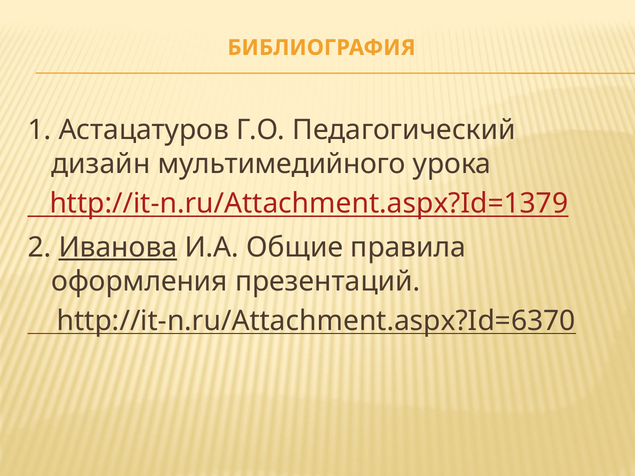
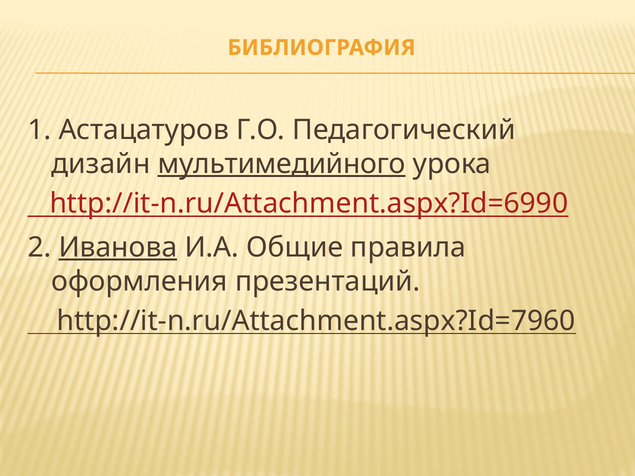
мультимедийного underline: none -> present
http://it-n.ru/Attachment.aspx?Id=1379: http://it-n.ru/Attachment.aspx?Id=1379 -> http://it-n.ru/Attachment.aspx?Id=6990
http://it-n.ru/Attachment.aspx?Id=6370: http://it-n.ru/Attachment.aspx?Id=6370 -> http://it-n.ru/Attachment.aspx?Id=7960
